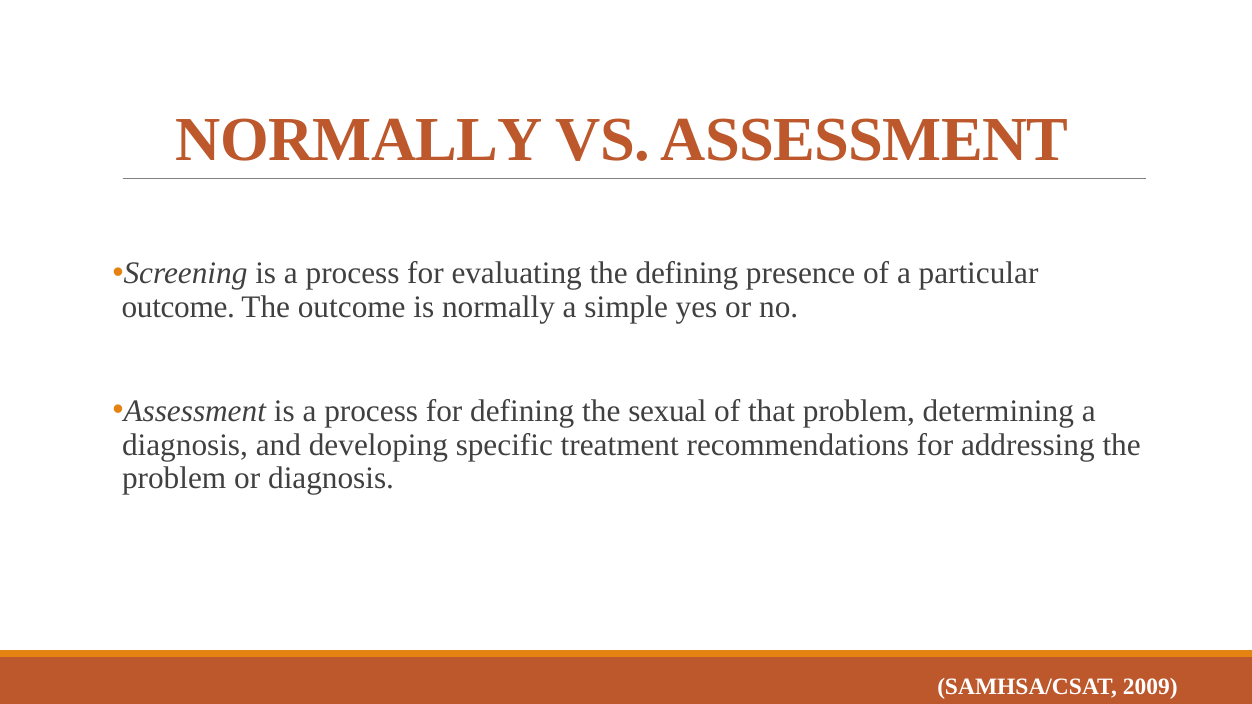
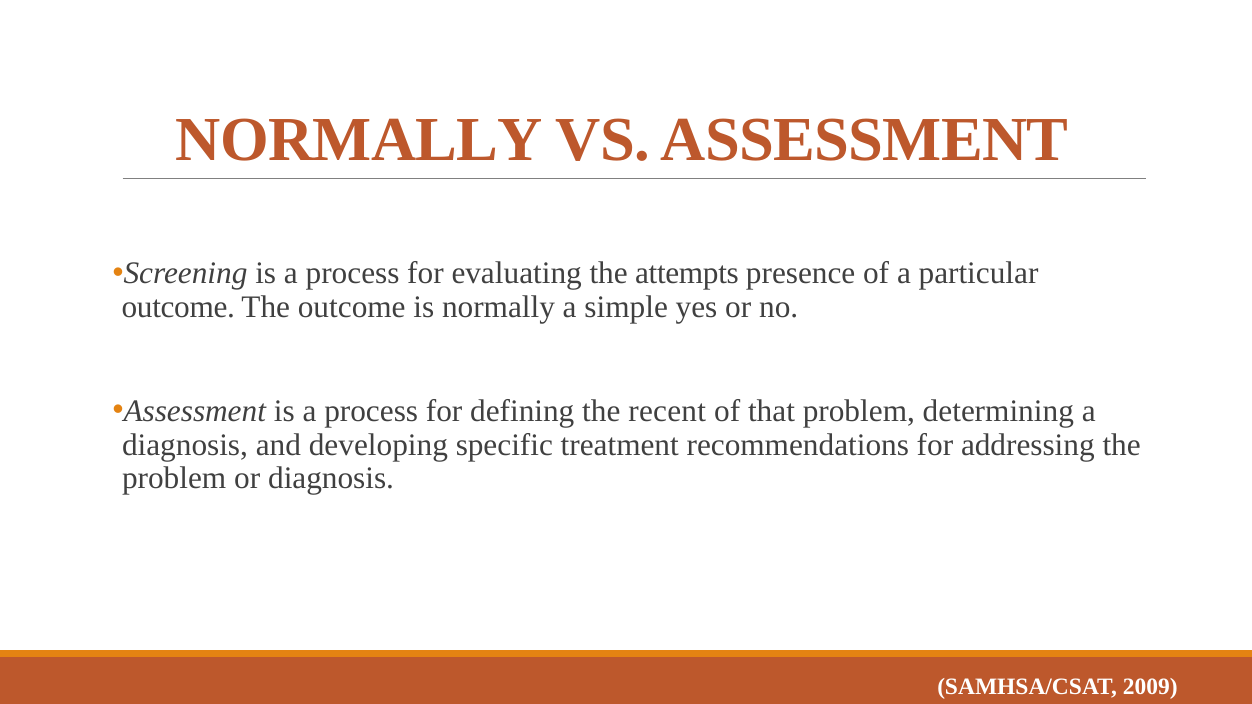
the defining: defining -> attempts
sexual: sexual -> recent
